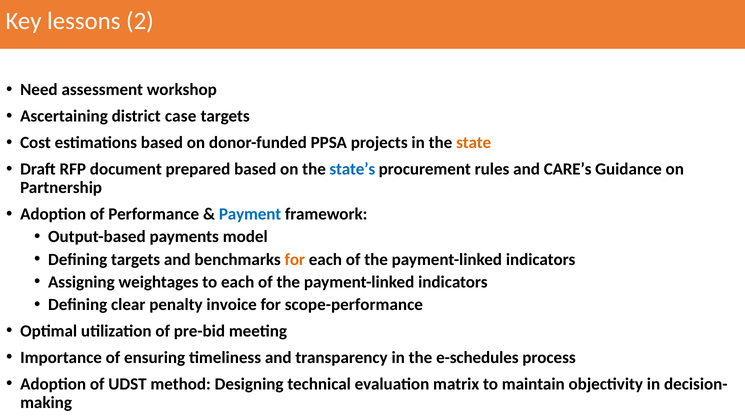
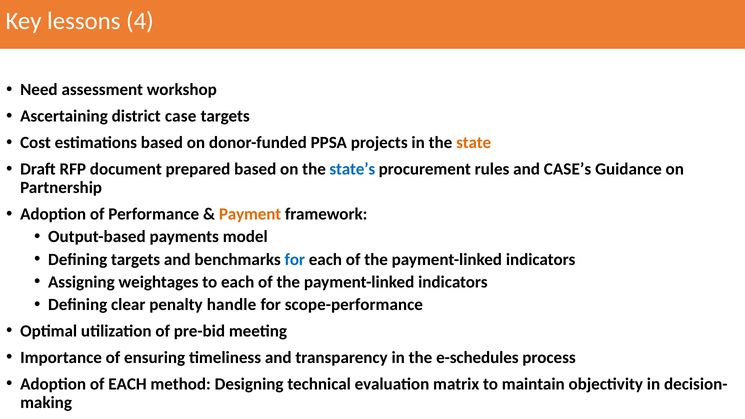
2: 2 -> 4
CARE’s: CARE’s -> CASE’s
Payment colour: blue -> orange
for at (295, 259) colour: orange -> blue
invoice: invoice -> handle
of UDST: UDST -> EACH
